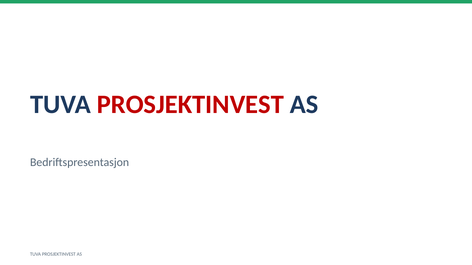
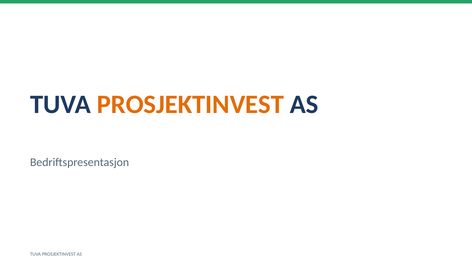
PROSJEKTINVEST at (190, 105) colour: red -> orange
